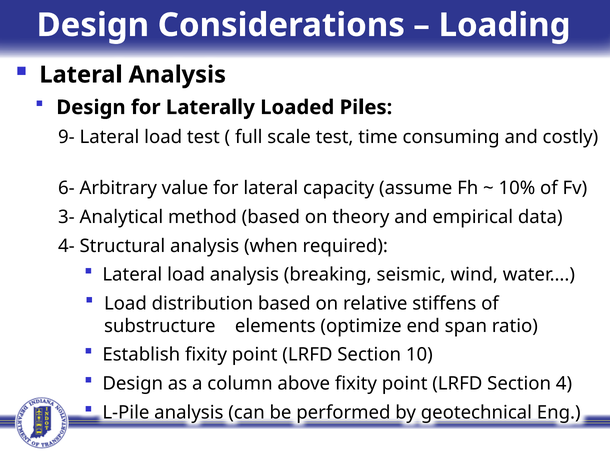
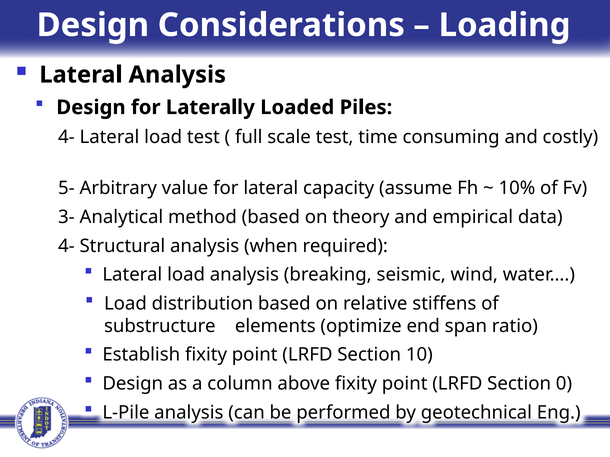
9- at (66, 137): 9- -> 4-
6-: 6- -> 5-
4: 4 -> 0
